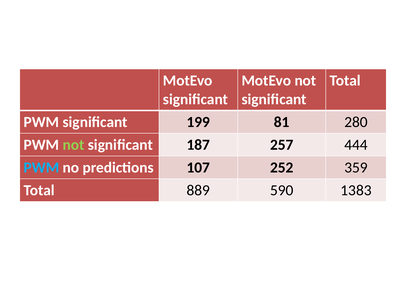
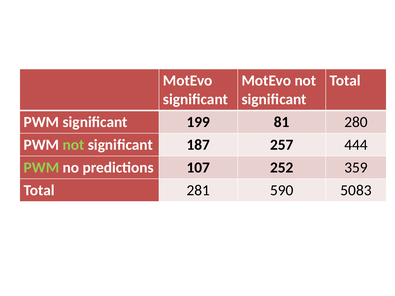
PWM at (41, 168) colour: light blue -> light green
889: 889 -> 281
1383: 1383 -> 5083
